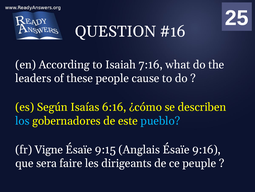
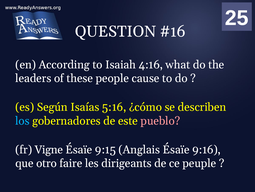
7:16: 7:16 -> 4:16
6:16: 6:16 -> 5:16
pueblo colour: light blue -> pink
sera: sera -> otro
